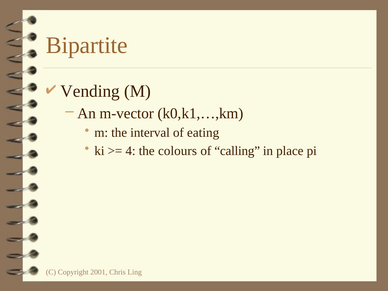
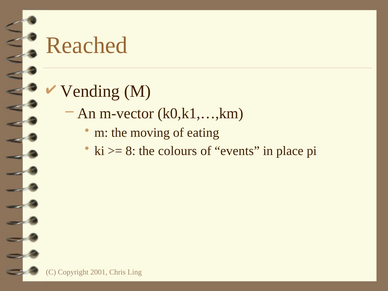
Bipartite: Bipartite -> Reached
interval: interval -> moving
4: 4 -> 8
calling: calling -> events
